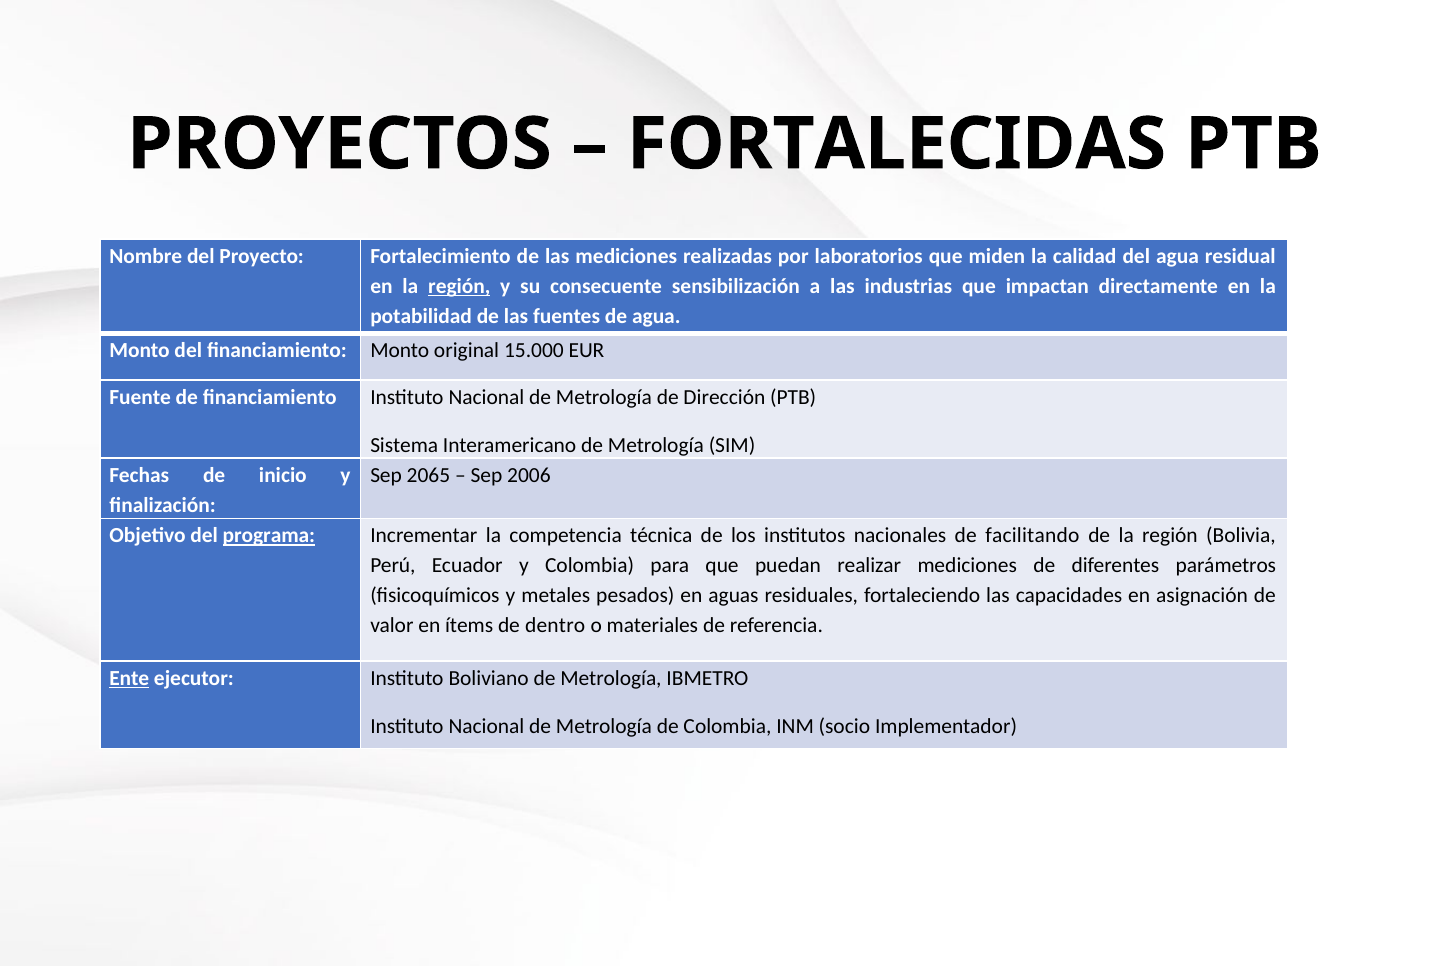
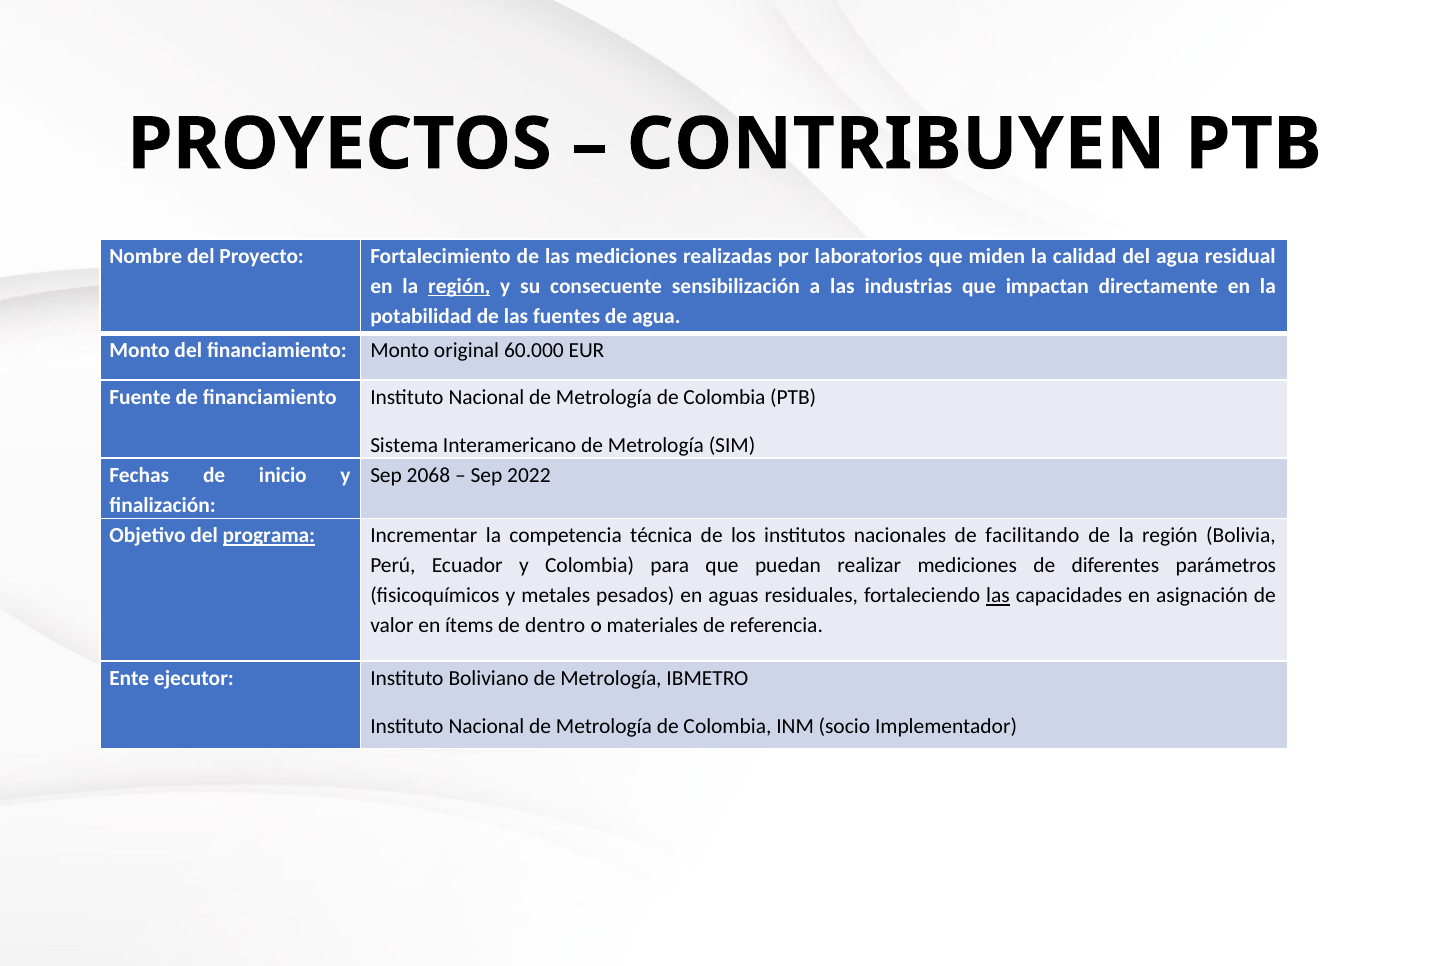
FORTALECIDAS: FORTALECIDAS -> CONTRIBUYEN
15.000: 15.000 -> 60.000
Dirección at (724, 398): Dirección -> Colombia
2065: 2065 -> 2068
2006: 2006 -> 2022
las at (998, 596) underline: none -> present
Ente underline: present -> none
